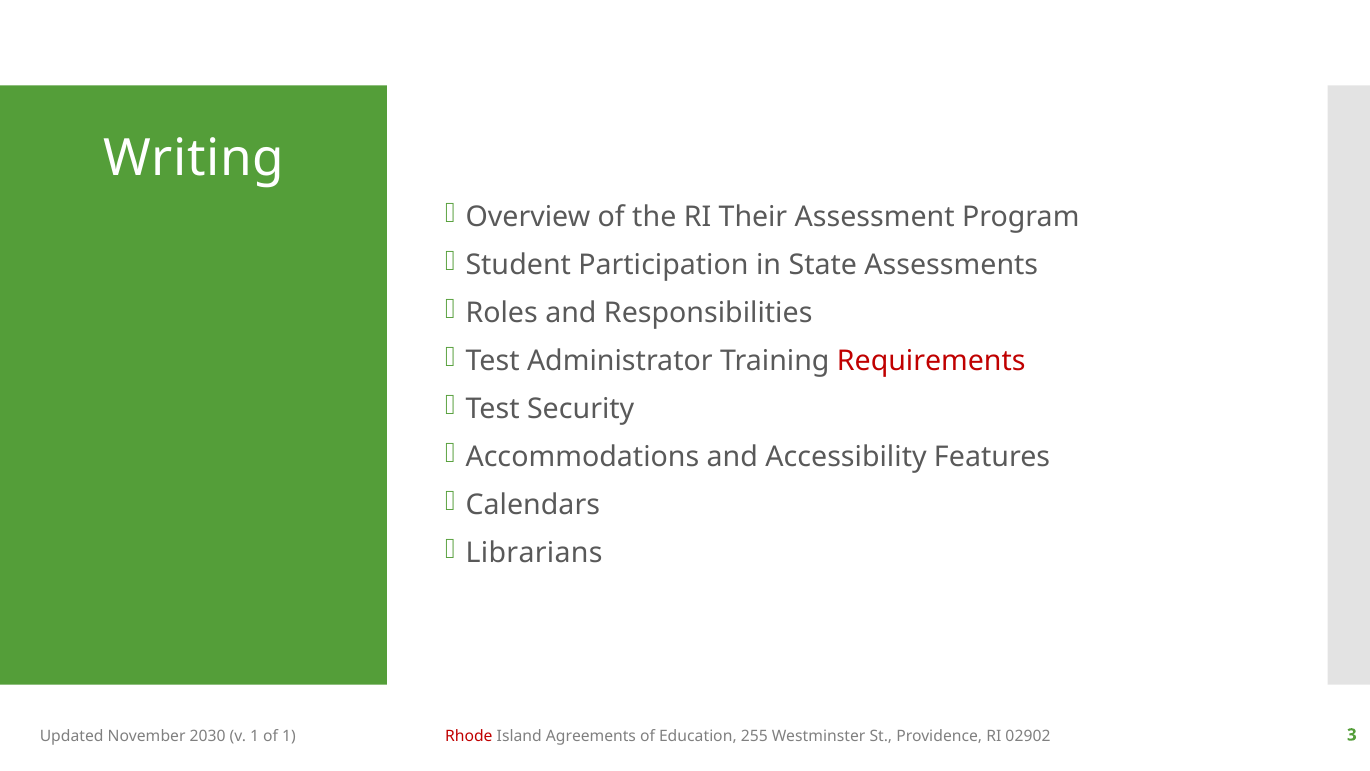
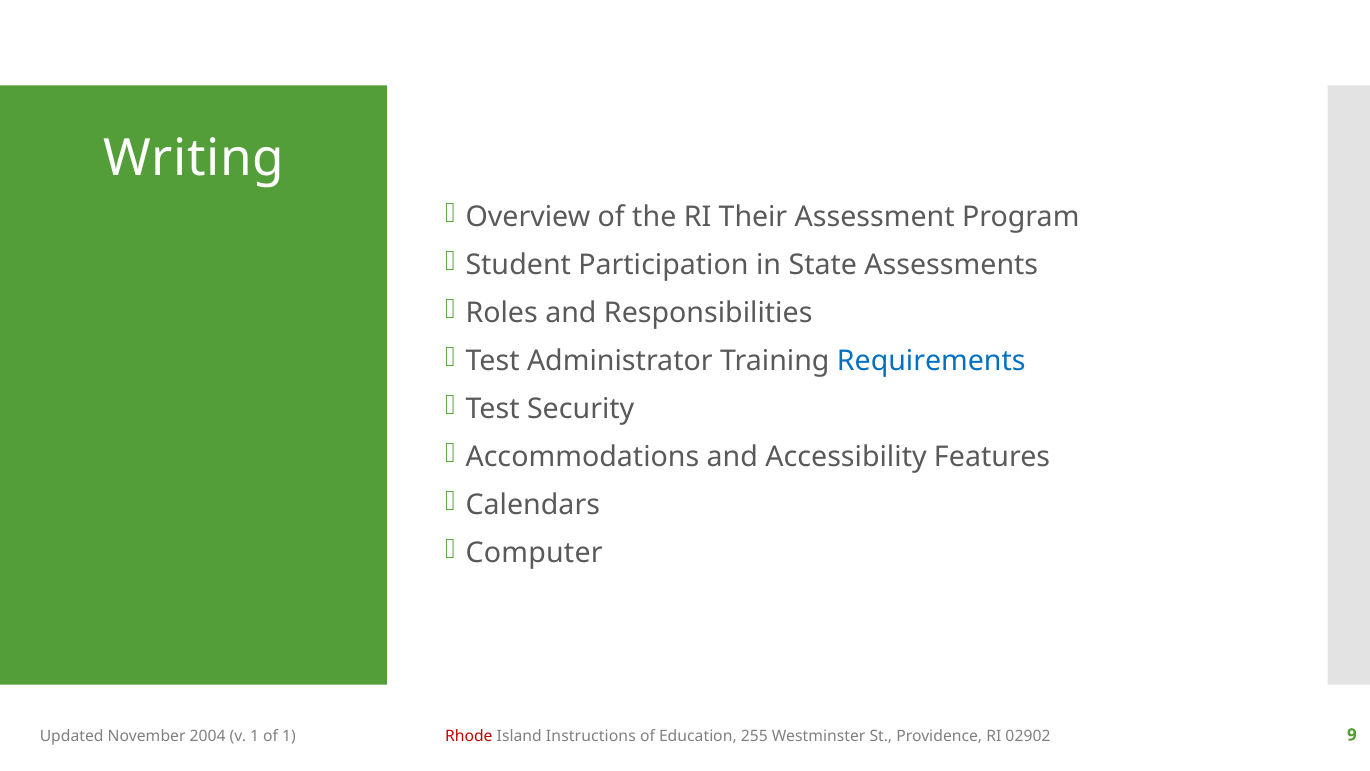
Requirements colour: red -> blue
Librarians: Librarians -> Computer
2030: 2030 -> 2004
Agreements: Agreements -> Instructions
3: 3 -> 9
